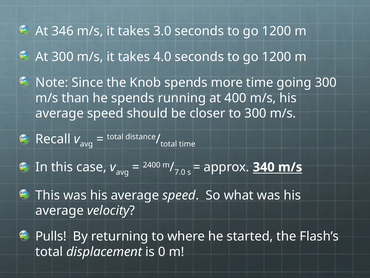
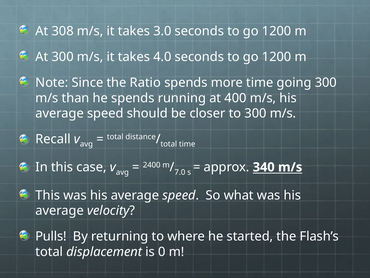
346: 346 -> 308
Knob: Knob -> Ratio
